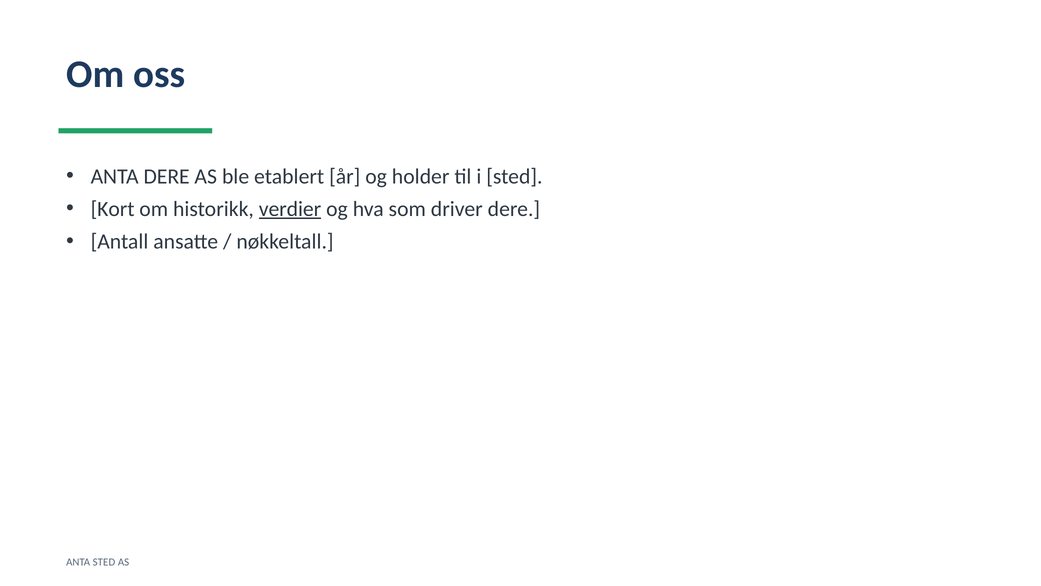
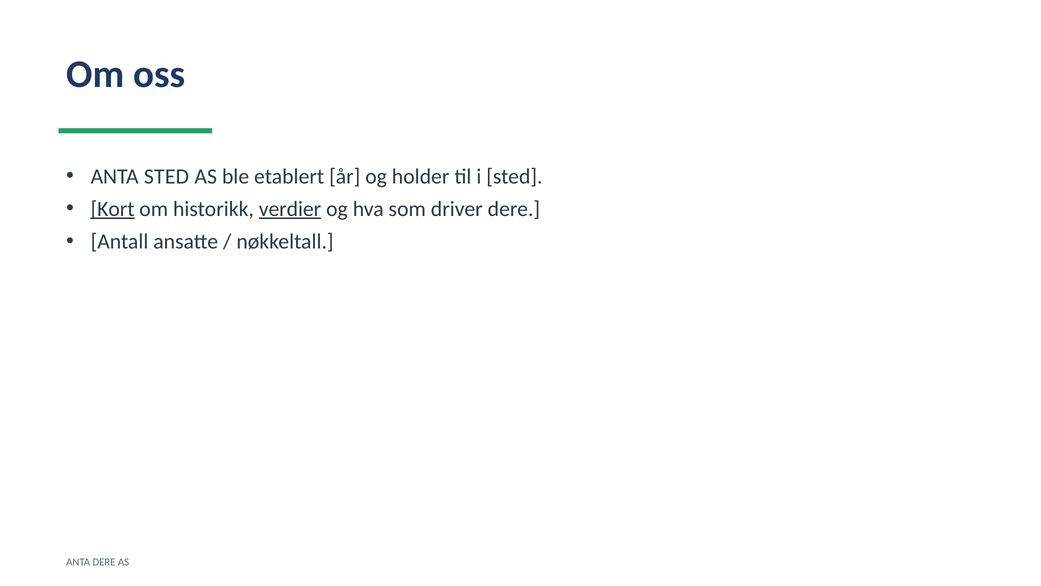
ANTA DERE: DERE -> STED
Kort underline: none -> present
ANTA STED: STED -> DERE
